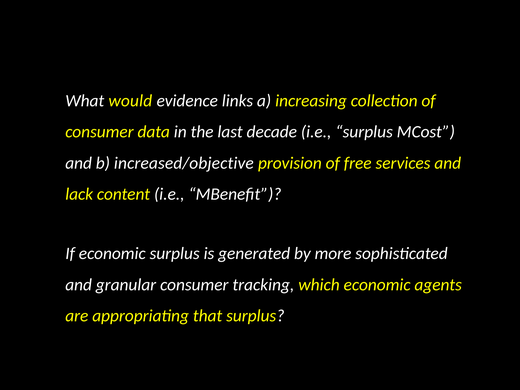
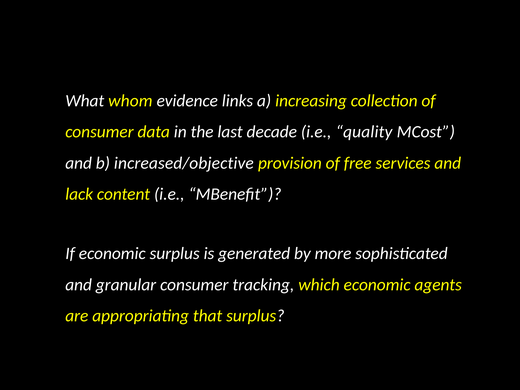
would: would -> whom
i.e surplus: surplus -> quality
